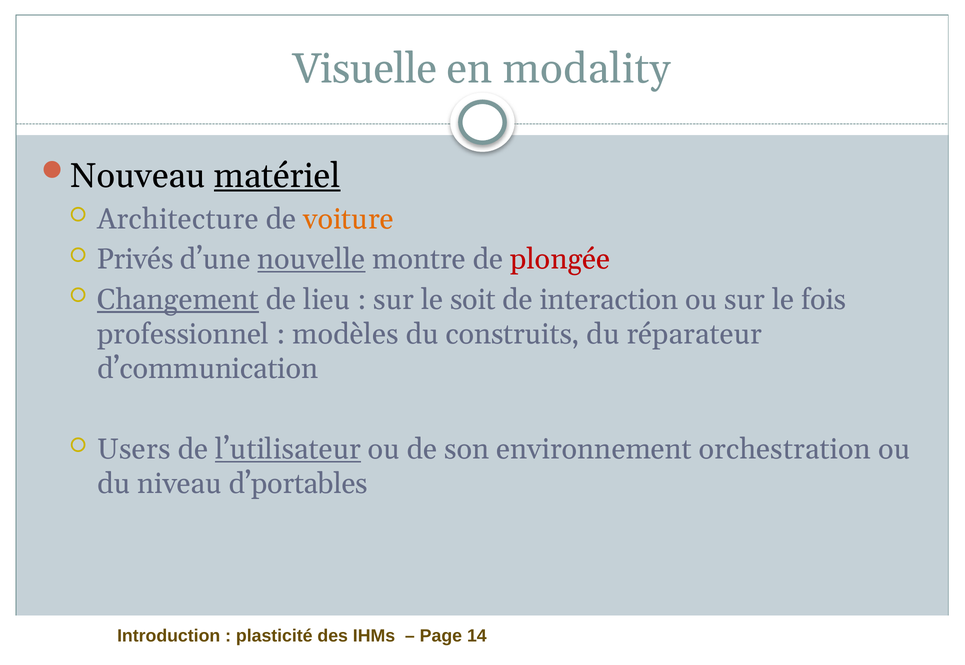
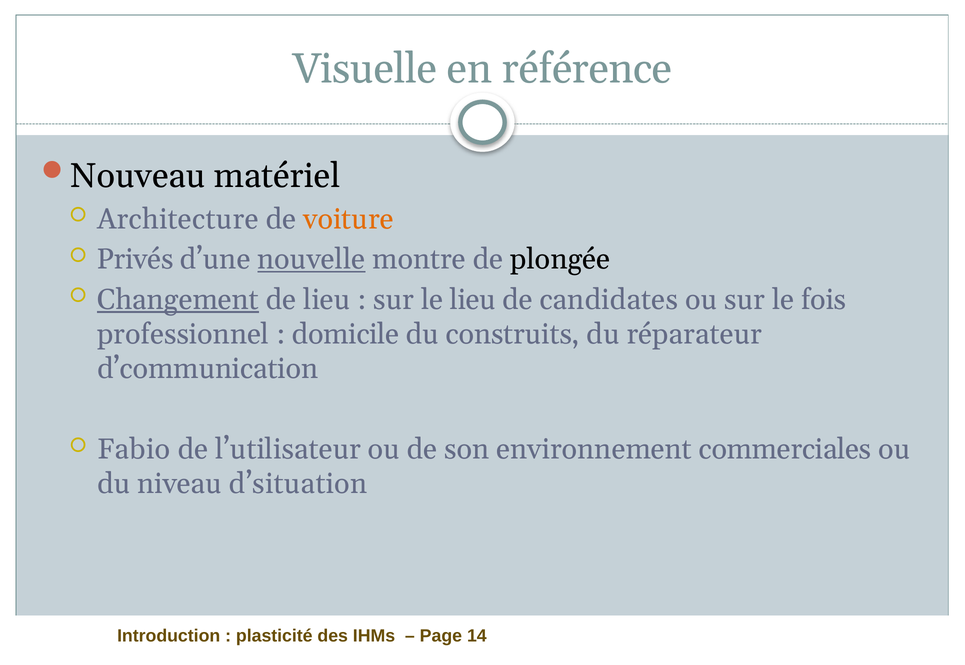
modality: modality -> référence
matériel underline: present -> none
plongée colour: red -> black
le soit: soit -> lieu
interaction: interaction -> candidates
modèles: modèles -> domicile
Users: Users -> Fabio
l’utilisateur underline: present -> none
orchestration: orchestration -> commerciales
d’portables: d’portables -> d’situation
